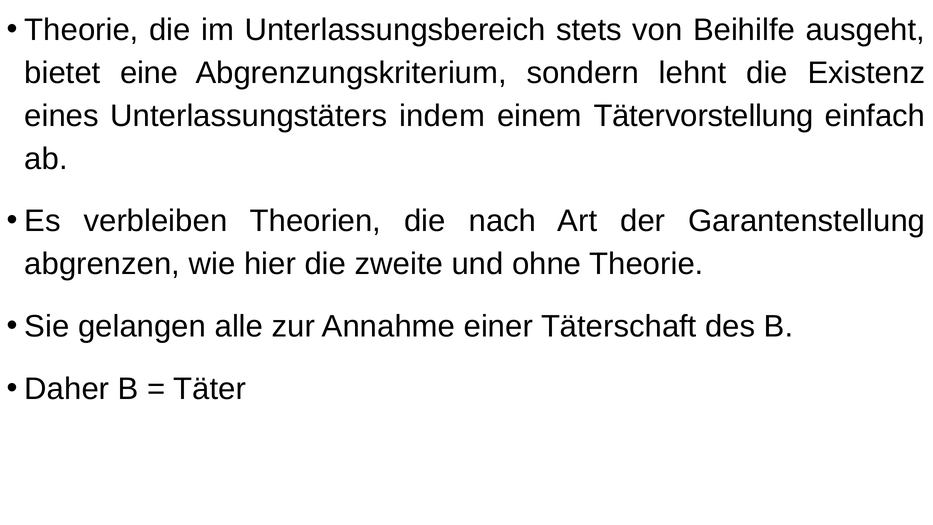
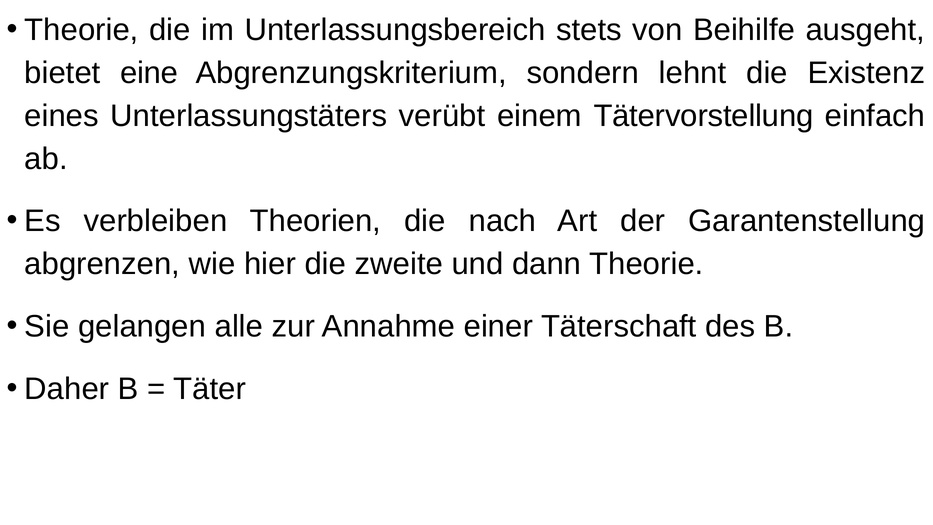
indem: indem -> verübt
ohne: ohne -> dann
